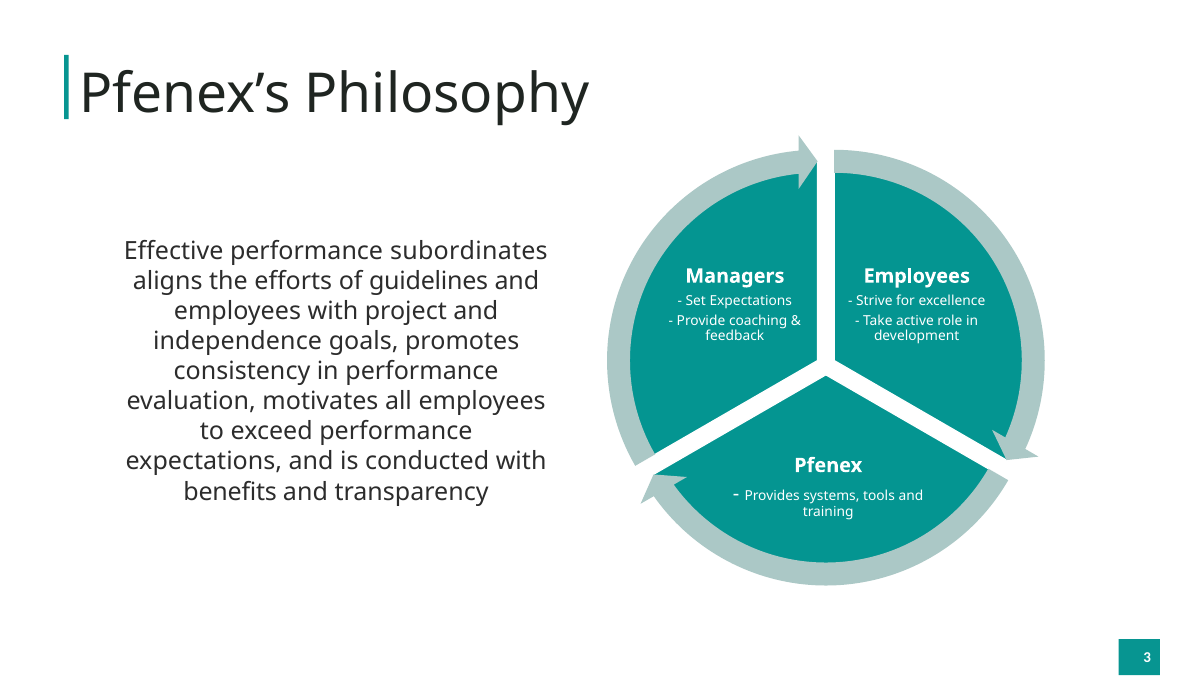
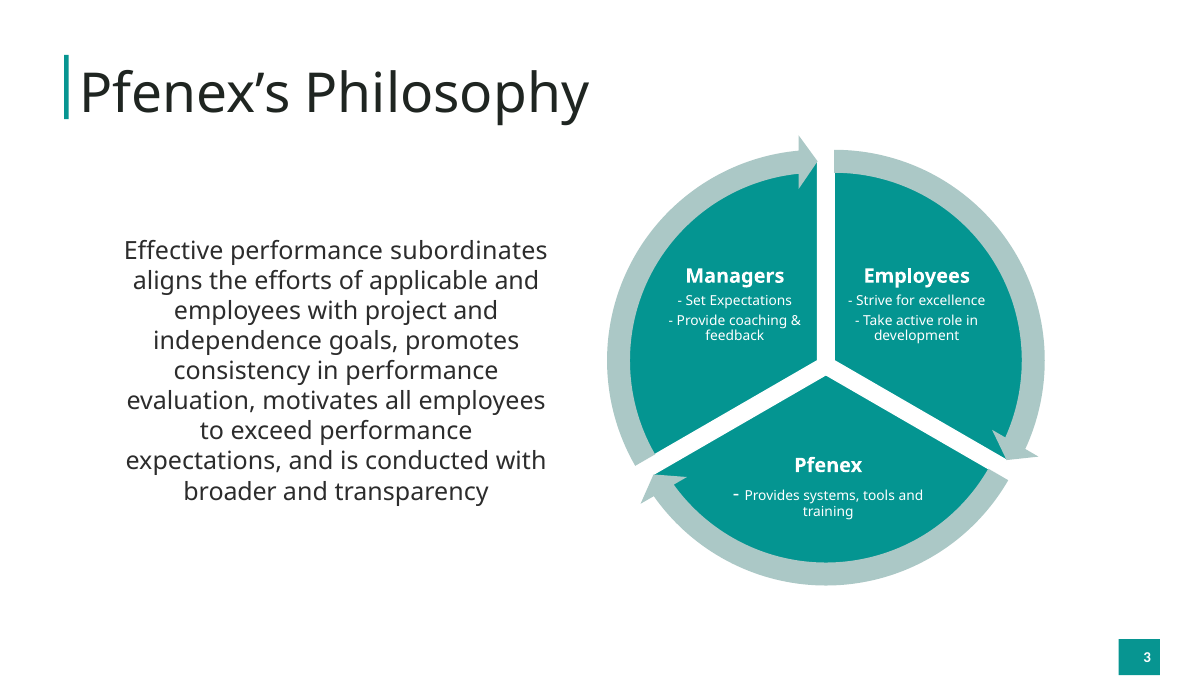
guidelines: guidelines -> applicable
benefits: benefits -> broader
